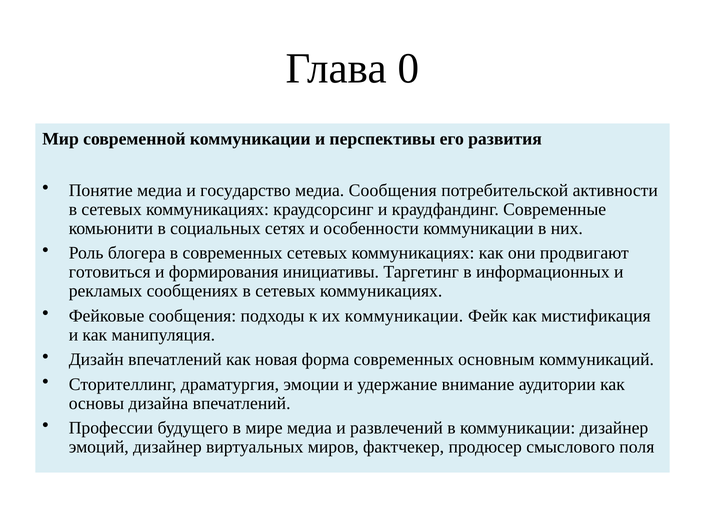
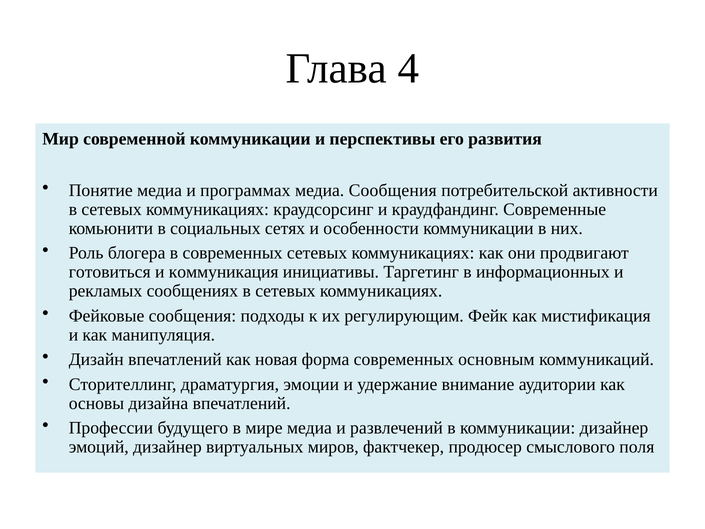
0: 0 -> 4
государство: государство -> программах
формирования: формирования -> коммуникация
их коммуникации: коммуникации -> регулирующим
